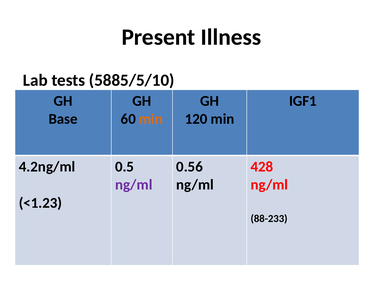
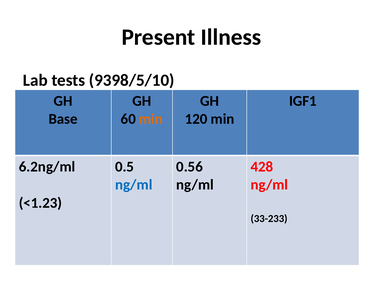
5885/5/10: 5885/5/10 -> 9398/5/10
4.2ng/ml: 4.2ng/ml -> 6.2ng/ml
ng/ml at (134, 185) colour: purple -> blue
88-233: 88-233 -> 33-233
